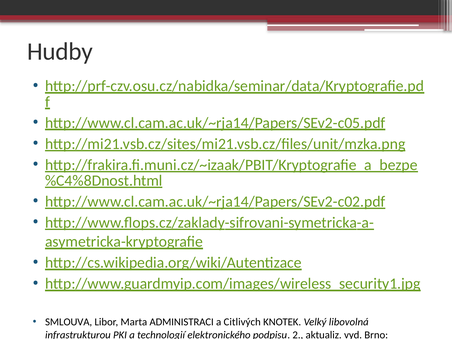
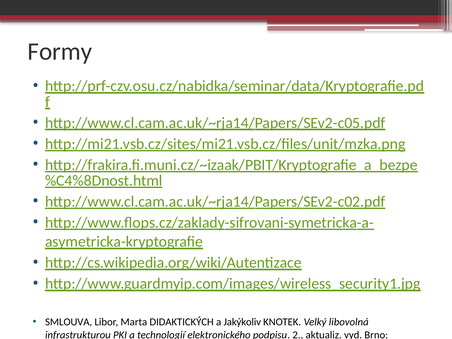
Hudby: Hudby -> Formy
ADMINISTRACI: ADMINISTRACI -> DIDAKTICKÝCH
Citlivých: Citlivých -> Jakýkoliv
